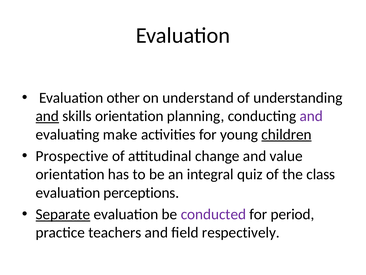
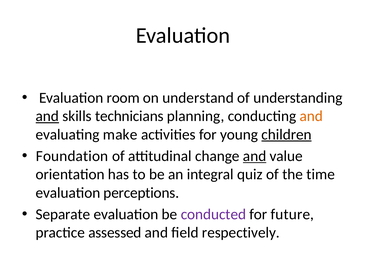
other: other -> room
skills orientation: orientation -> technicians
and at (311, 116) colour: purple -> orange
Prospective: Prospective -> Foundation
and at (255, 156) underline: none -> present
class: class -> time
Separate underline: present -> none
period: period -> future
teachers: teachers -> assessed
